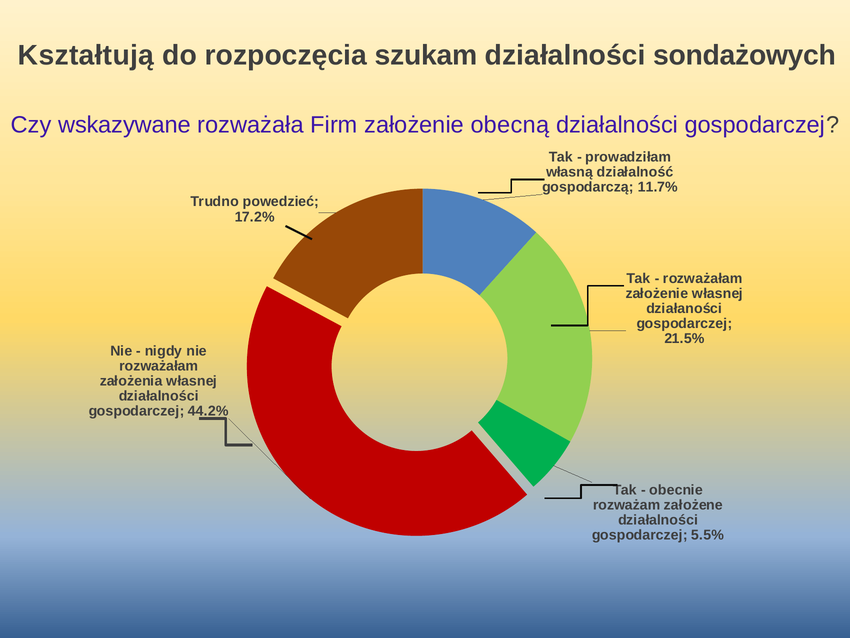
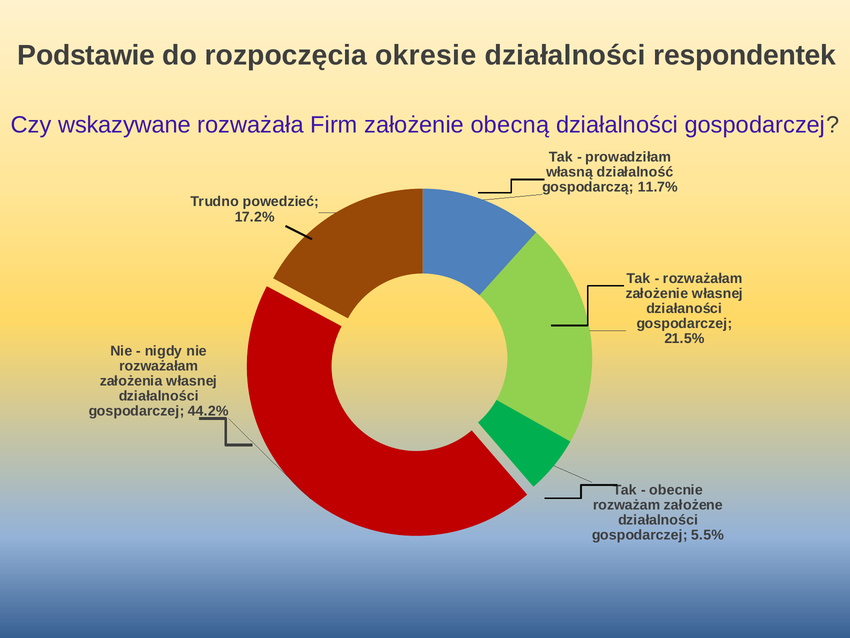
Kształtują: Kształtują -> Podstawie
szukam: szukam -> okresie
sondażowych: sondażowych -> respondentek
